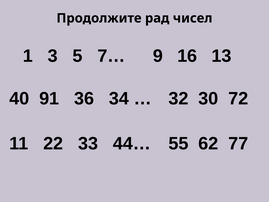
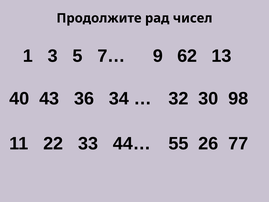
16: 16 -> 62
91: 91 -> 43
72: 72 -> 98
62: 62 -> 26
